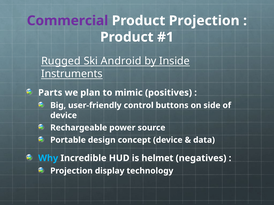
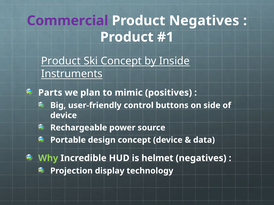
Product Projection: Projection -> Negatives
Rugged at (61, 61): Rugged -> Product
Ski Android: Android -> Concept
Why colour: light blue -> light green
